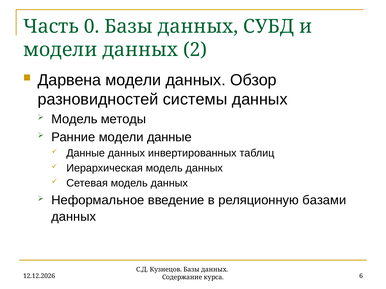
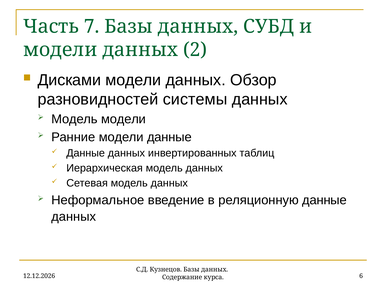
0: 0 -> 7
Дарвена: Дарвена -> Дисками
Модель методы: методы -> модели
реляционную базами: базами -> данные
